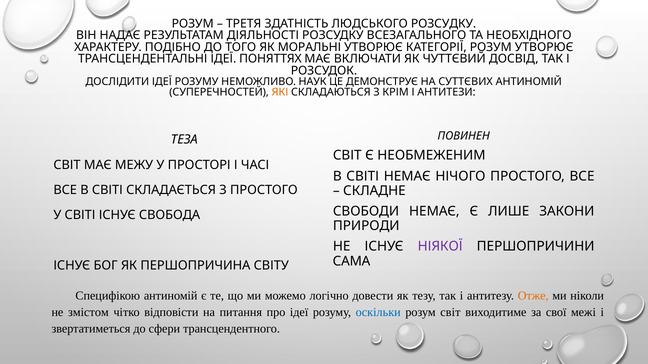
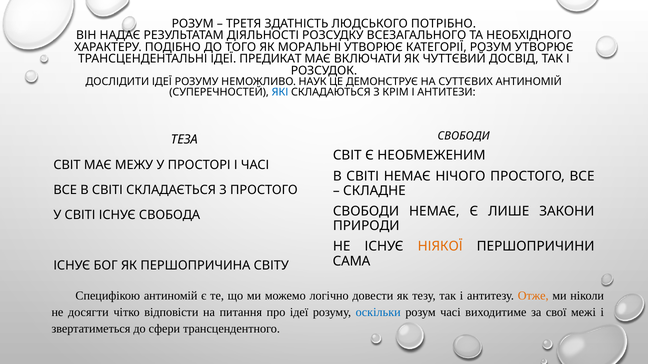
ЛЮДСЬКОГО РОЗСУДКУ: РОЗСУДКУ -> ПОТРІБНО
ПОНЯТТЯХ: ПОНЯТТЯХ -> ПРЕДИКАТ
ЯКІ colour: orange -> blue
ПОВИНЕН at (464, 136): ПОВИНЕН -> СВОБОДИ
НІЯКОЇ colour: purple -> orange
змістом: змістом -> досягти
розум світ: світ -> часі
